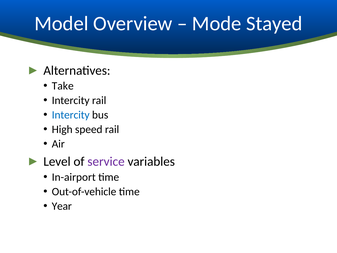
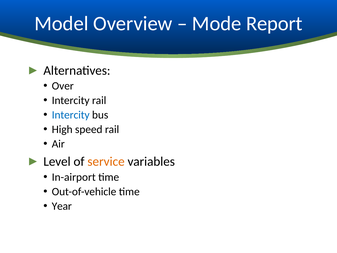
Stayed: Stayed -> Report
Take: Take -> Over
service colour: purple -> orange
